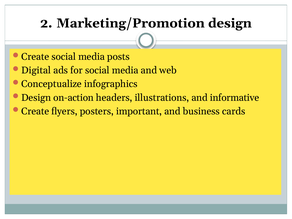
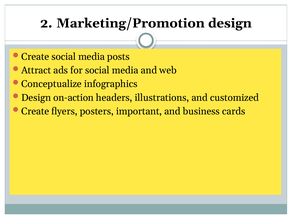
Digital: Digital -> Attract
informative: informative -> customized
